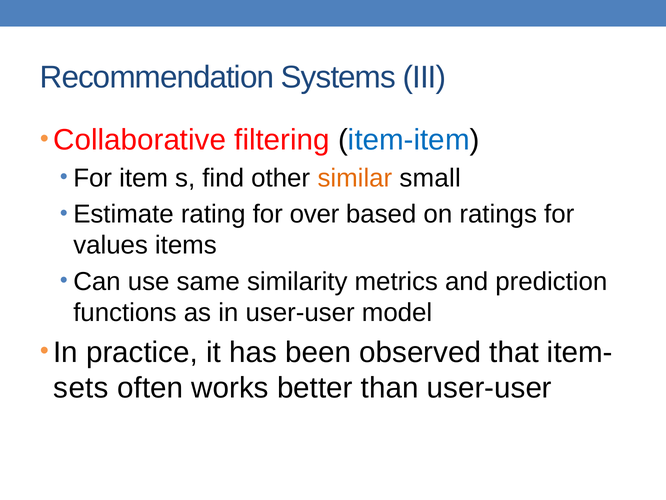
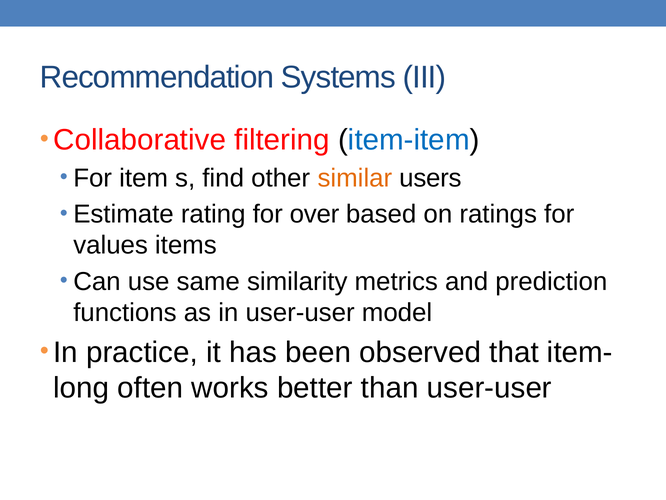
small: small -> users
sets: sets -> long
